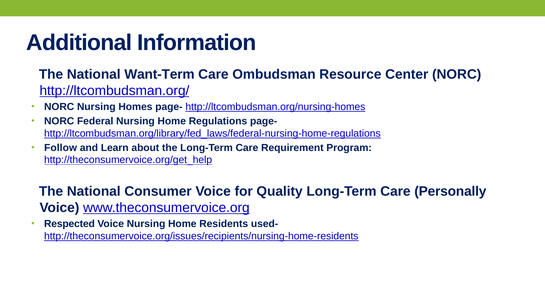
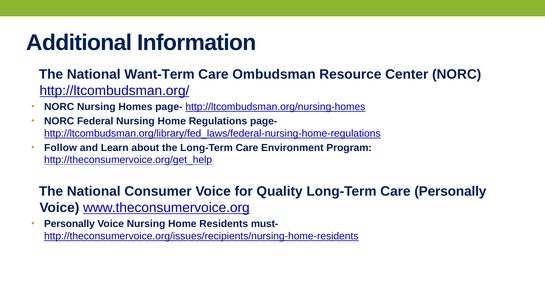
Requirement: Requirement -> Environment
Respected at (69, 224): Respected -> Personally
used-: used- -> must-
